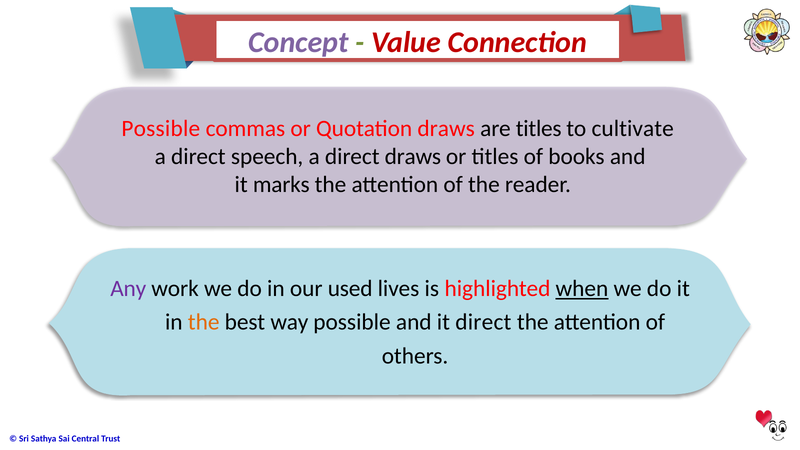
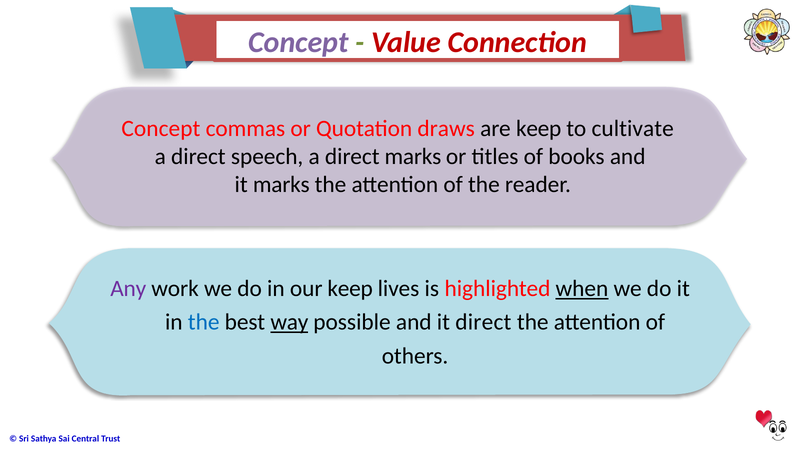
Possible at (161, 129): Possible -> Concept
are titles: titles -> keep
direct draws: draws -> marks
our used: used -> keep
the at (204, 322) colour: orange -> blue
way underline: none -> present
